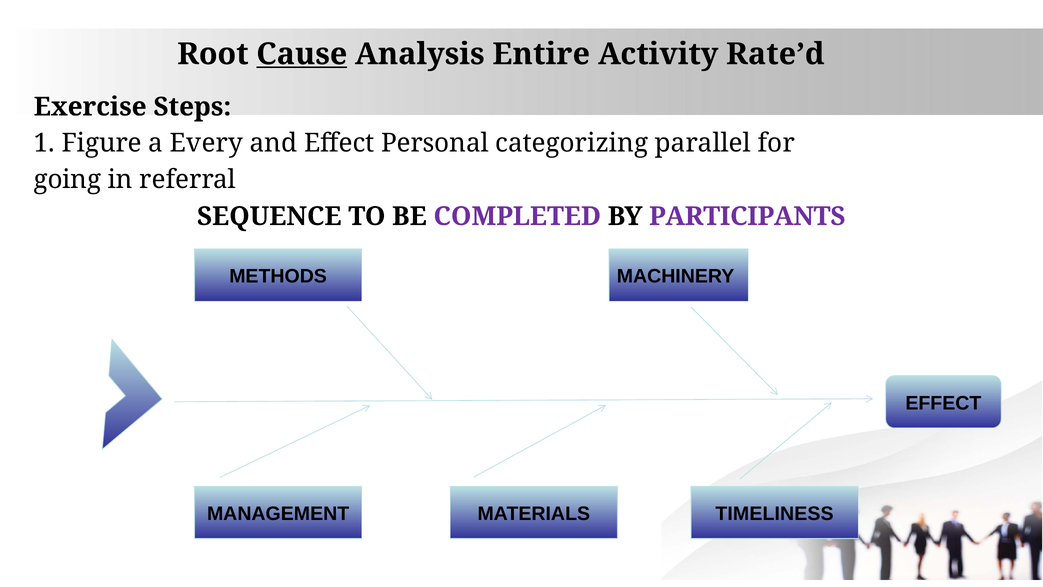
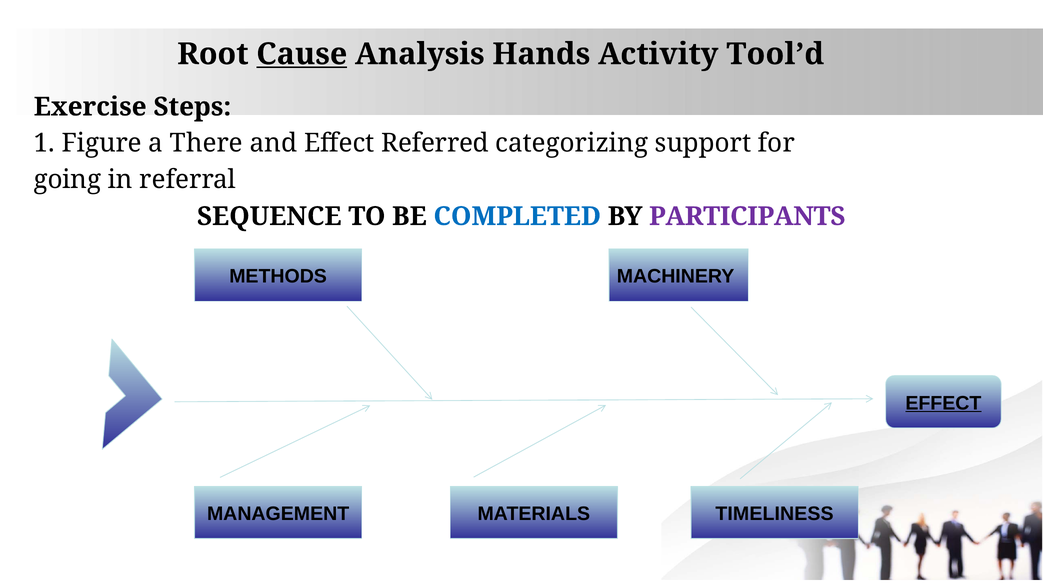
Entire: Entire -> Hands
Rate’d: Rate’d -> Tool’d
Every: Every -> There
Personal: Personal -> Referred
parallel: parallel -> support
COMPLETED colour: purple -> blue
EFFECT at (943, 403) underline: none -> present
